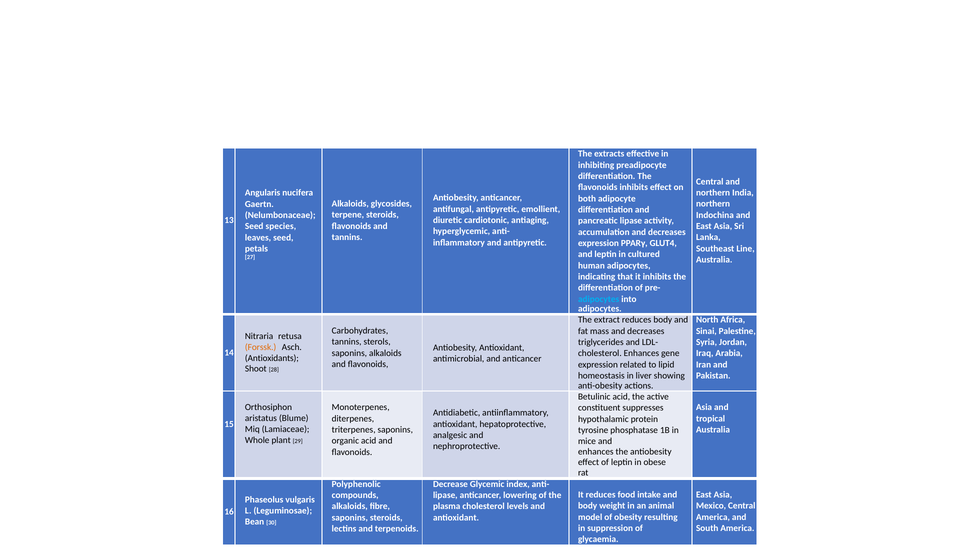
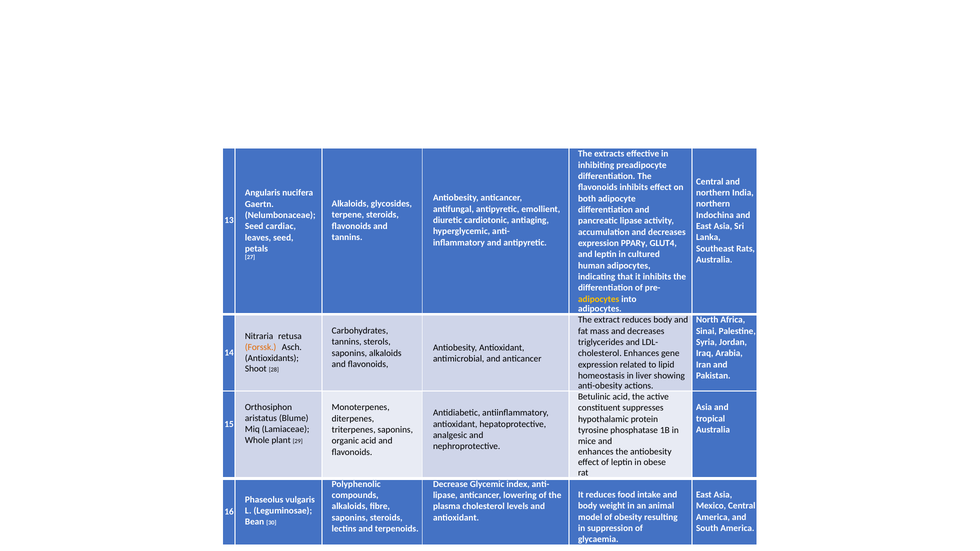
species: species -> cardiac
Line: Line -> Rats
adipocytes at (599, 299) colour: light blue -> yellow
